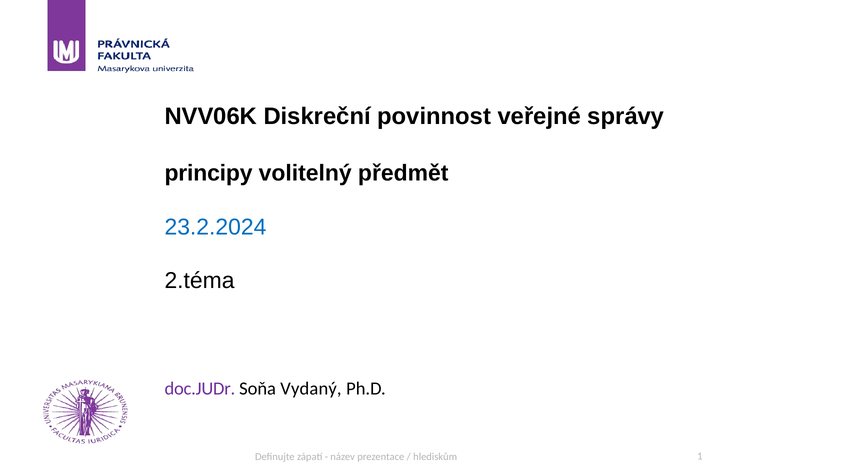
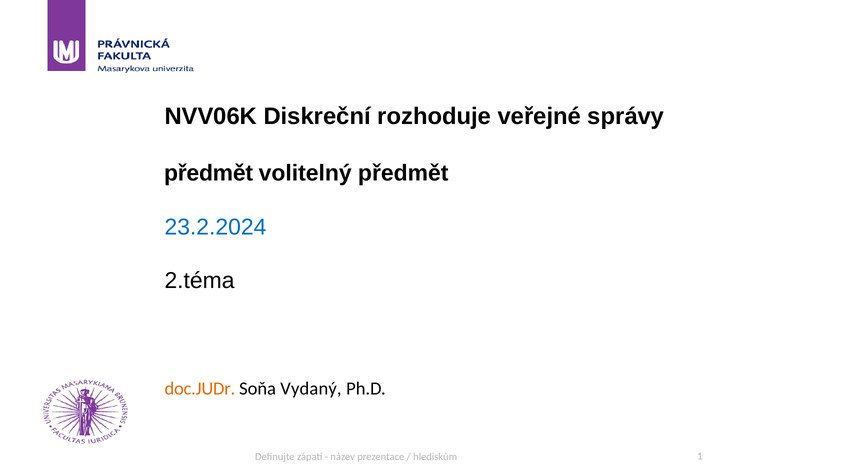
povinnost: povinnost -> rozhoduje
principy at (209, 173): principy -> předmět
doc.JUDr colour: purple -> orange
